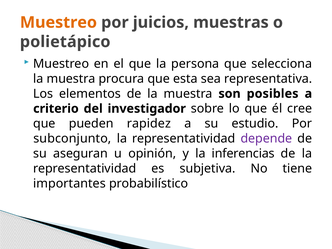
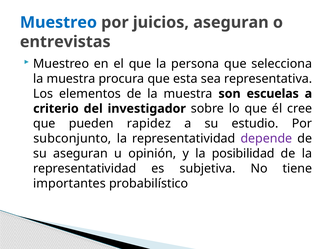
Muestreo at (58, 22) colour: orange -> blue
juicios muestras: muestras -> aseguran
polietápico: polietápico -> entrevistas
posibles: posibles -> escuelas
inferencias: inferencias -> posibilidad
